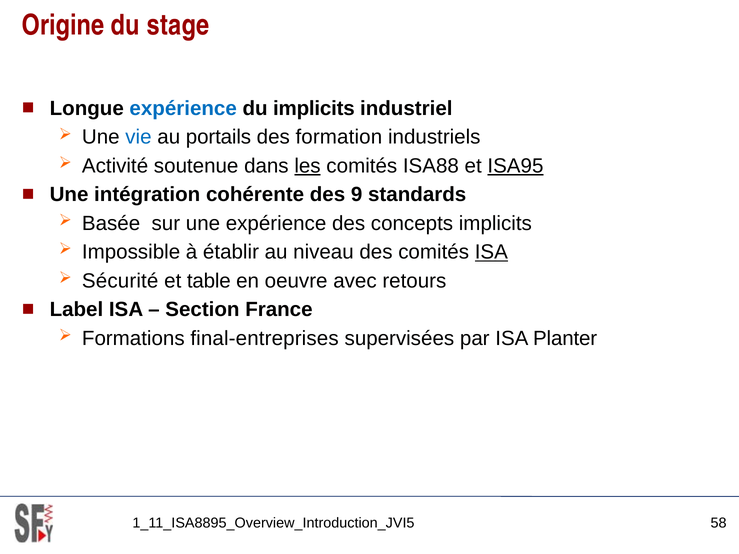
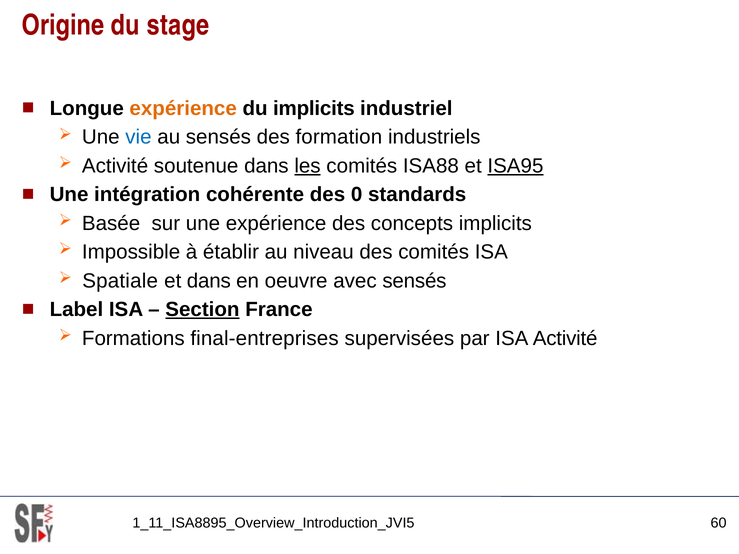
expérience at (183, 108) colour: blue -> orange
au portails: portails -> sensés
9: 9 -> 0
ISA at (491, 252) underline: present -> none
Sécurité: Sécurité -> Spatiale
et table: table -> dans
avec retours: retours -> sensés
Section underline: none -> present
ISA Planter: Planter -> Activité
58: 58 -> 60
